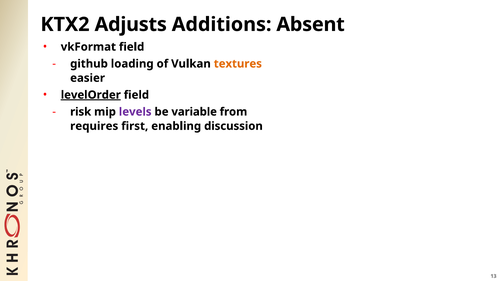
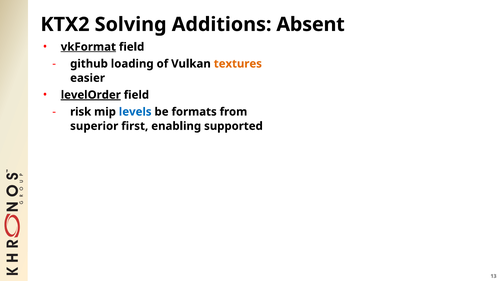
Adjusts: Adjusts -> Solving
vkFormat underline: none -> present
levels colour: purple -> blue
variable: variable -> formats
requires: requires -> superior
discussion: discussion -> supported
